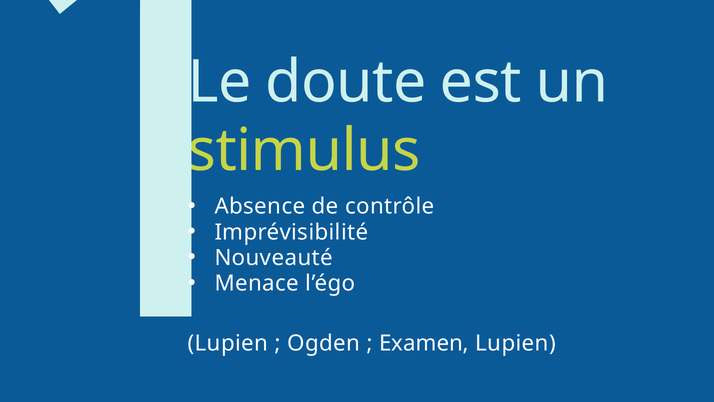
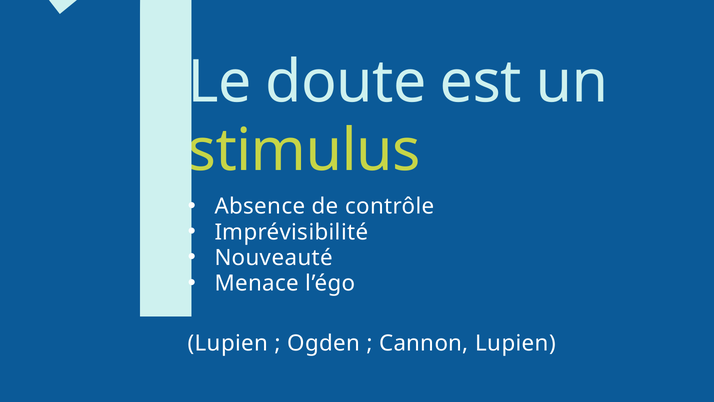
Examen: Examen -> Cannon
